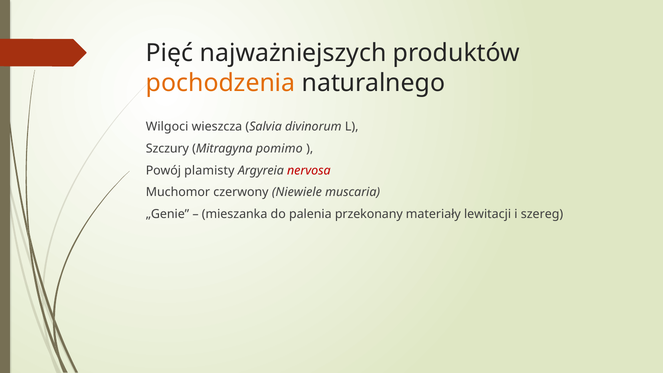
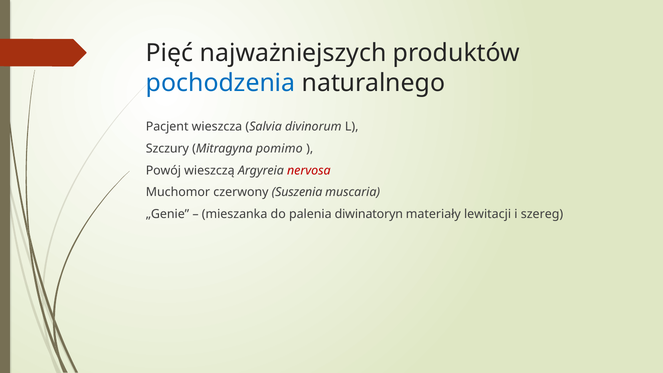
pochodzenia colour: orange -> blue
Wilgoci: Wilgoci -> Pacjent
plamisty: plamisty -> wieszczą
Niewiele: Niewiele -> Suszenia
przekonany: przekonany -> diwinatoryn
